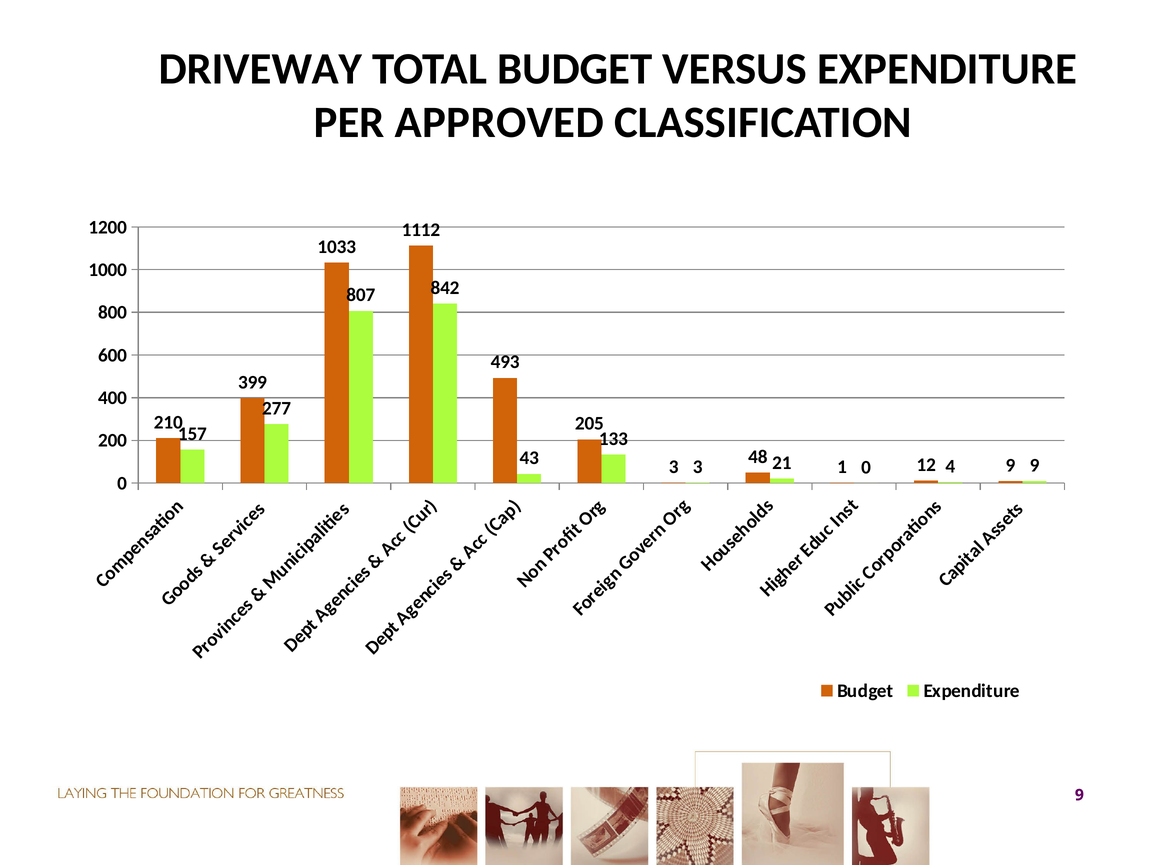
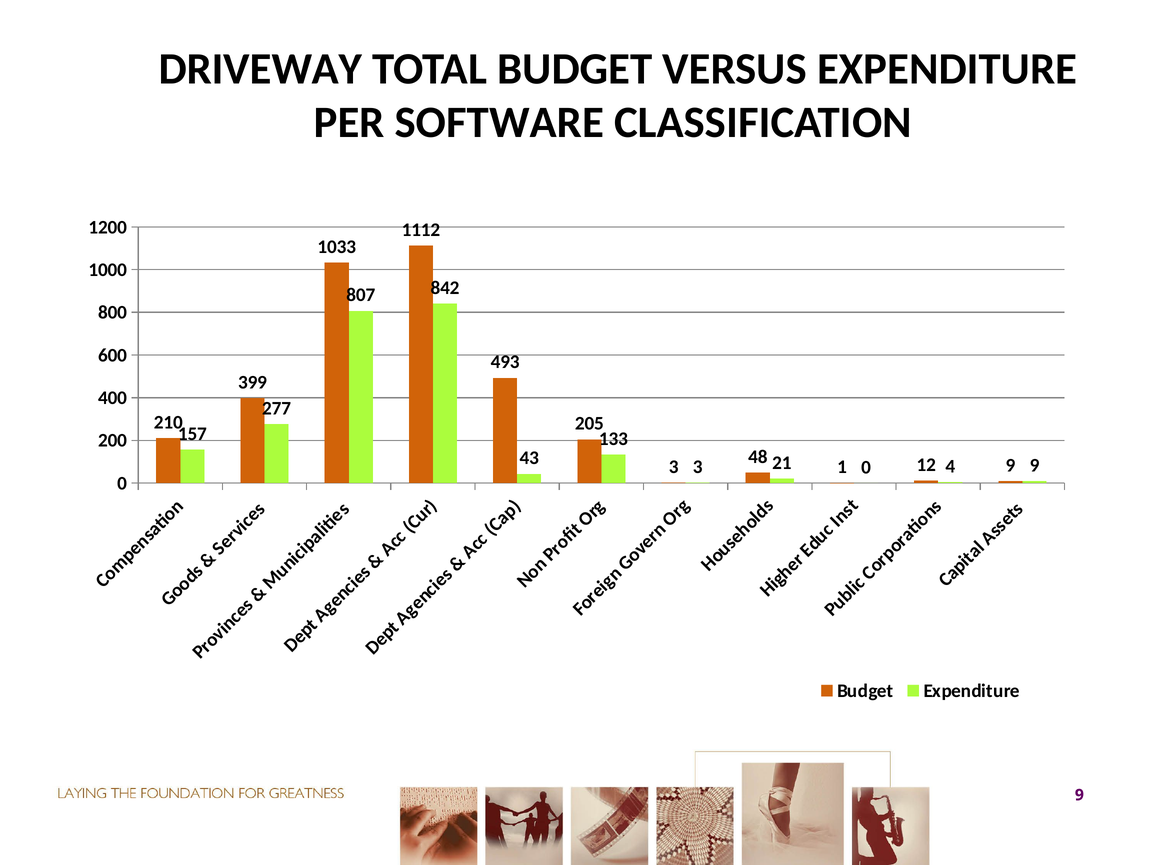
APPROVED: APPROVED -> SOFTWARE
